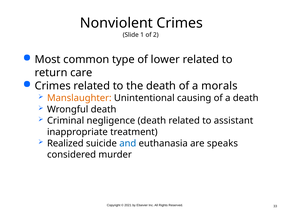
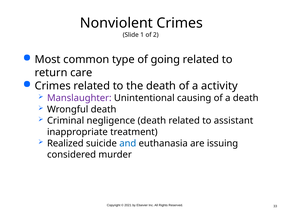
lower: lower -> going
morals: morals -> activity
Manslaughter colour: orange -> purple
speaks: speaks -> issuing
